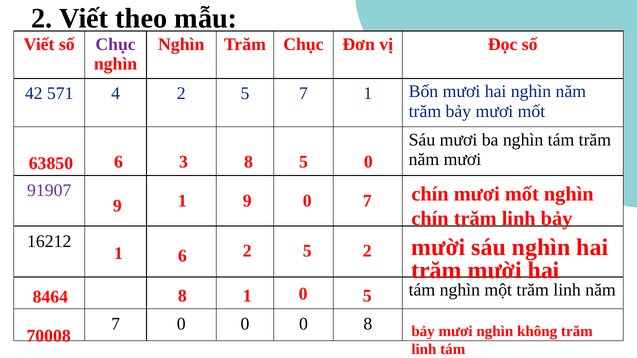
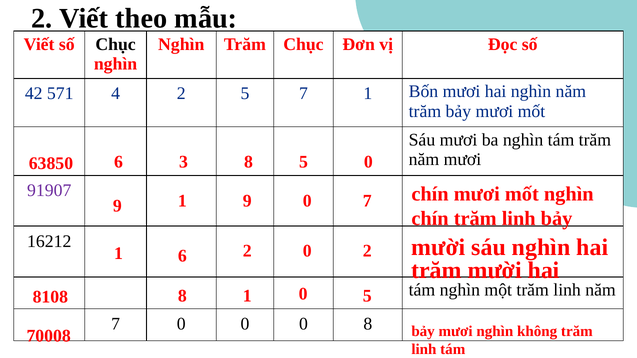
Chục at (116, 44) colour: purple -> black
6 2 5: 5 -> 0
8464: 8464 -> 8108
